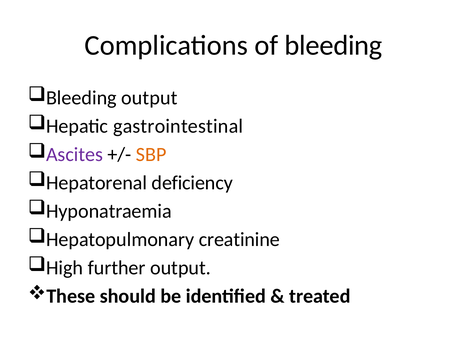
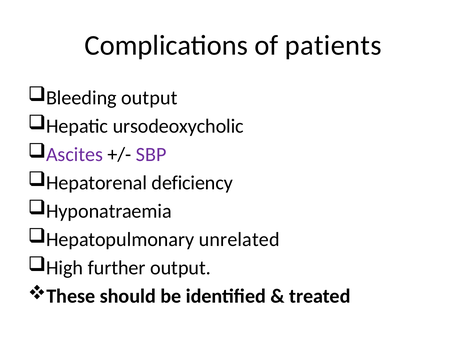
of bleeding: bleeding -> patients
gastrointestinal: gastrointestinal -> ursodeoxycholic
SBP colour: orange -> purple
creatinine: creatinine -> unrelated
